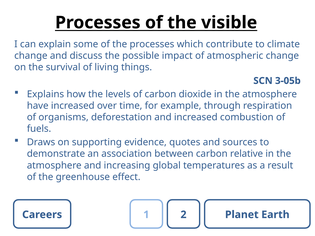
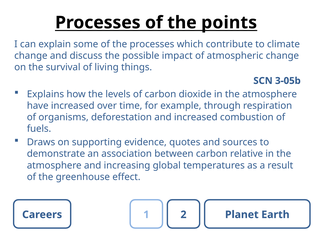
visible: visible -> points
